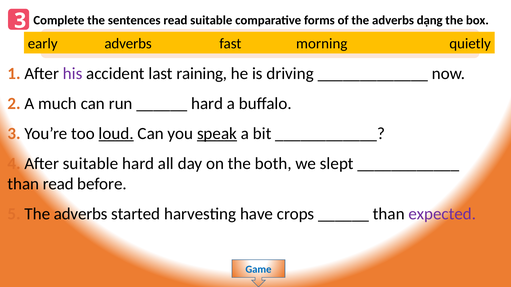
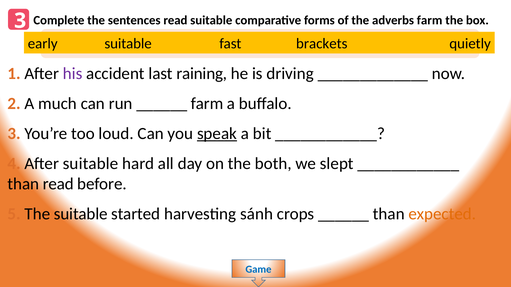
adverbs dạng: dạng -> farm
early adverbs: adverbs -> suitable
morning: morning -> brackets
hard at (207, 104): hard -> farm
loud underline: present -> none
5 The adverbs: adverbs -> suitable
have: have -> sánh
expected colour: purple -> orange
